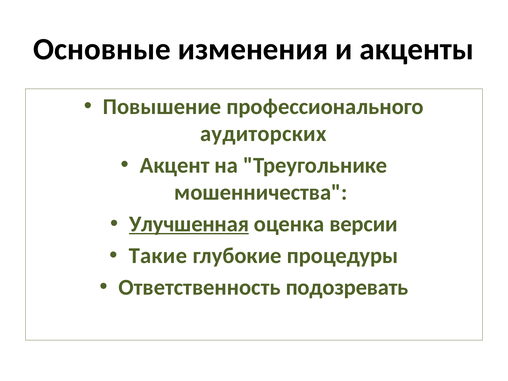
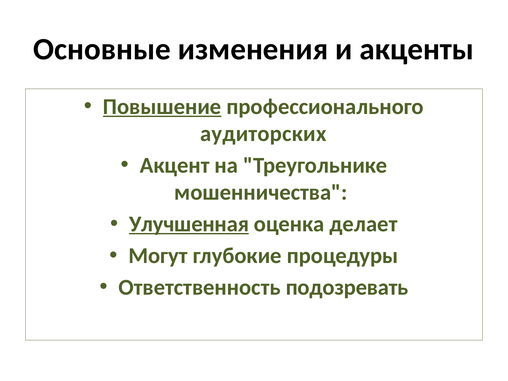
Повышение underline: none -> present
версии: версии -> делает
Такие: Такие -> Могут
